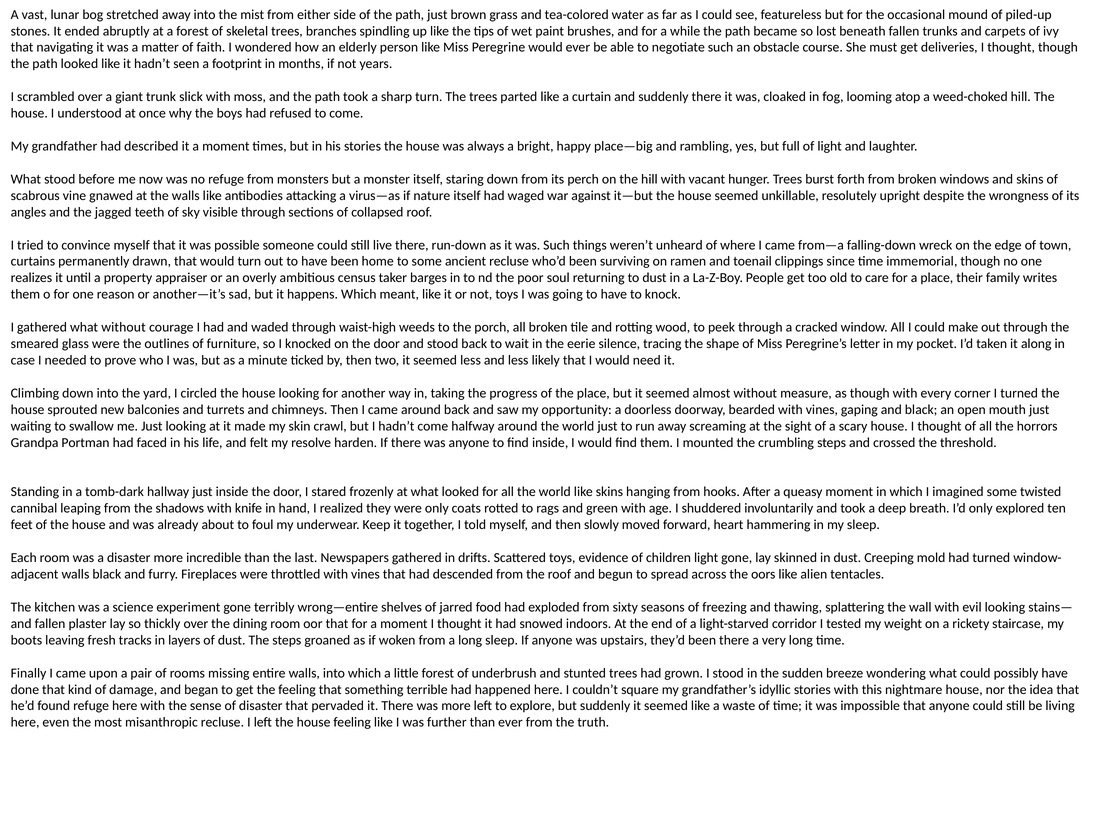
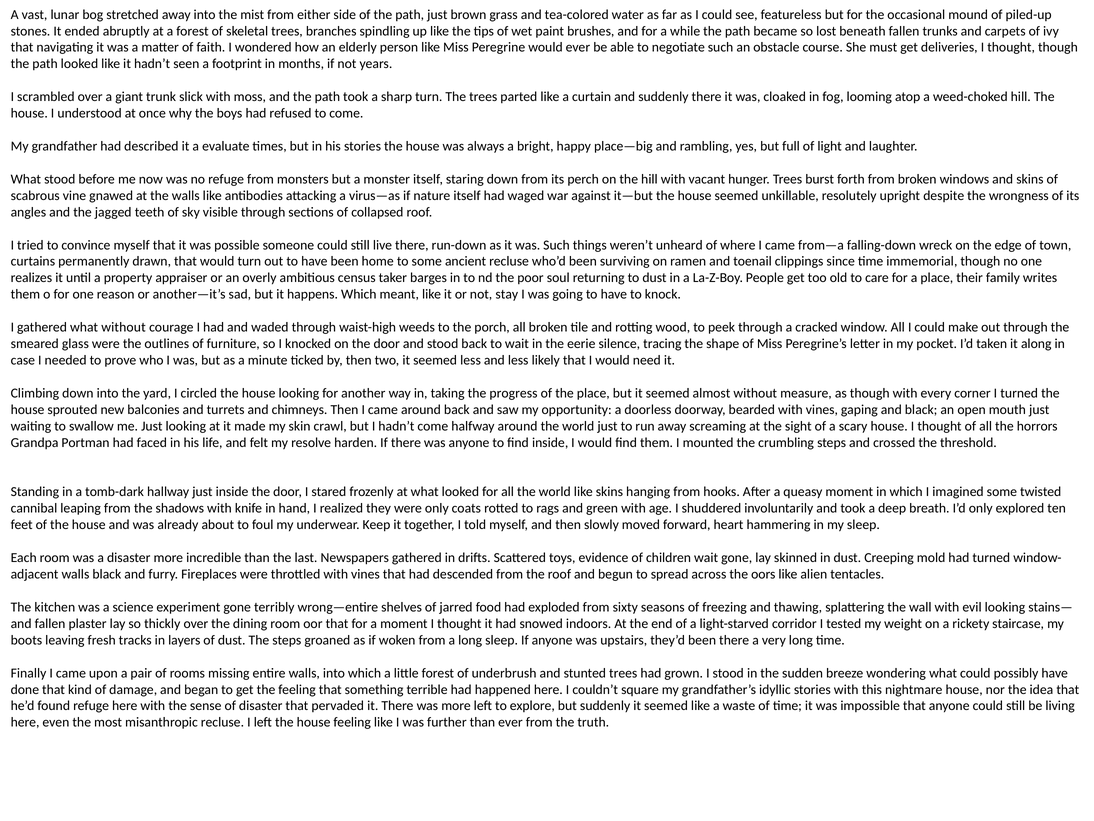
it a moment: moment -> evaluate
not toys: toys -> stay
children light: light -> wait
